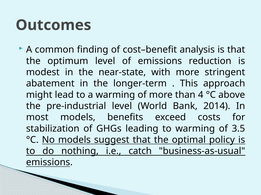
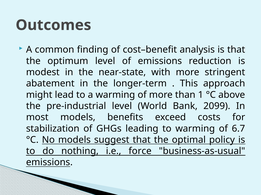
4: 4 -> 1
2014: 2014 -> 2099
3.5: 3.5 -> 6.7
catch: catch -> force
